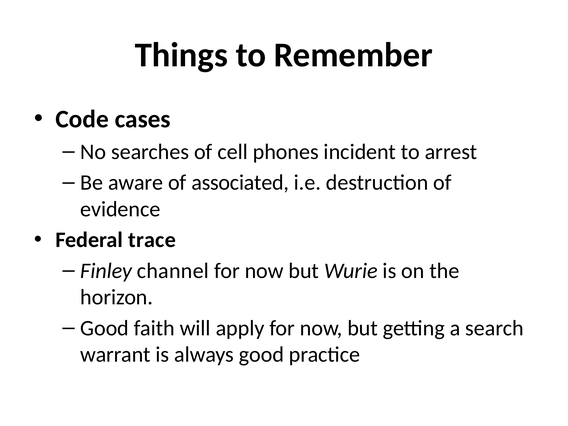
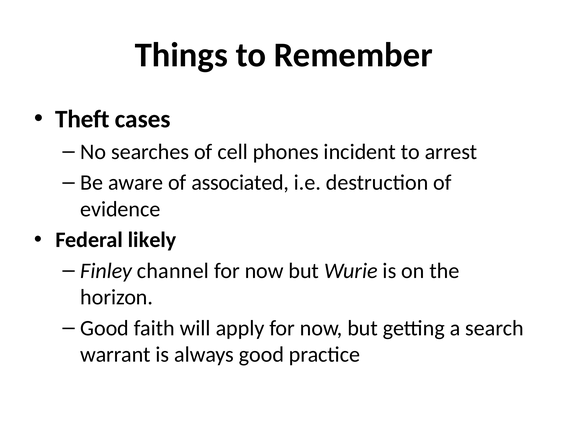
Code: Code -> Theft
trace: trace -> likely
